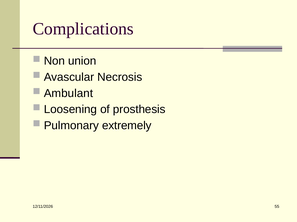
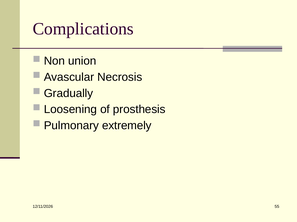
Ambulant: Ambulant -> Gradually
